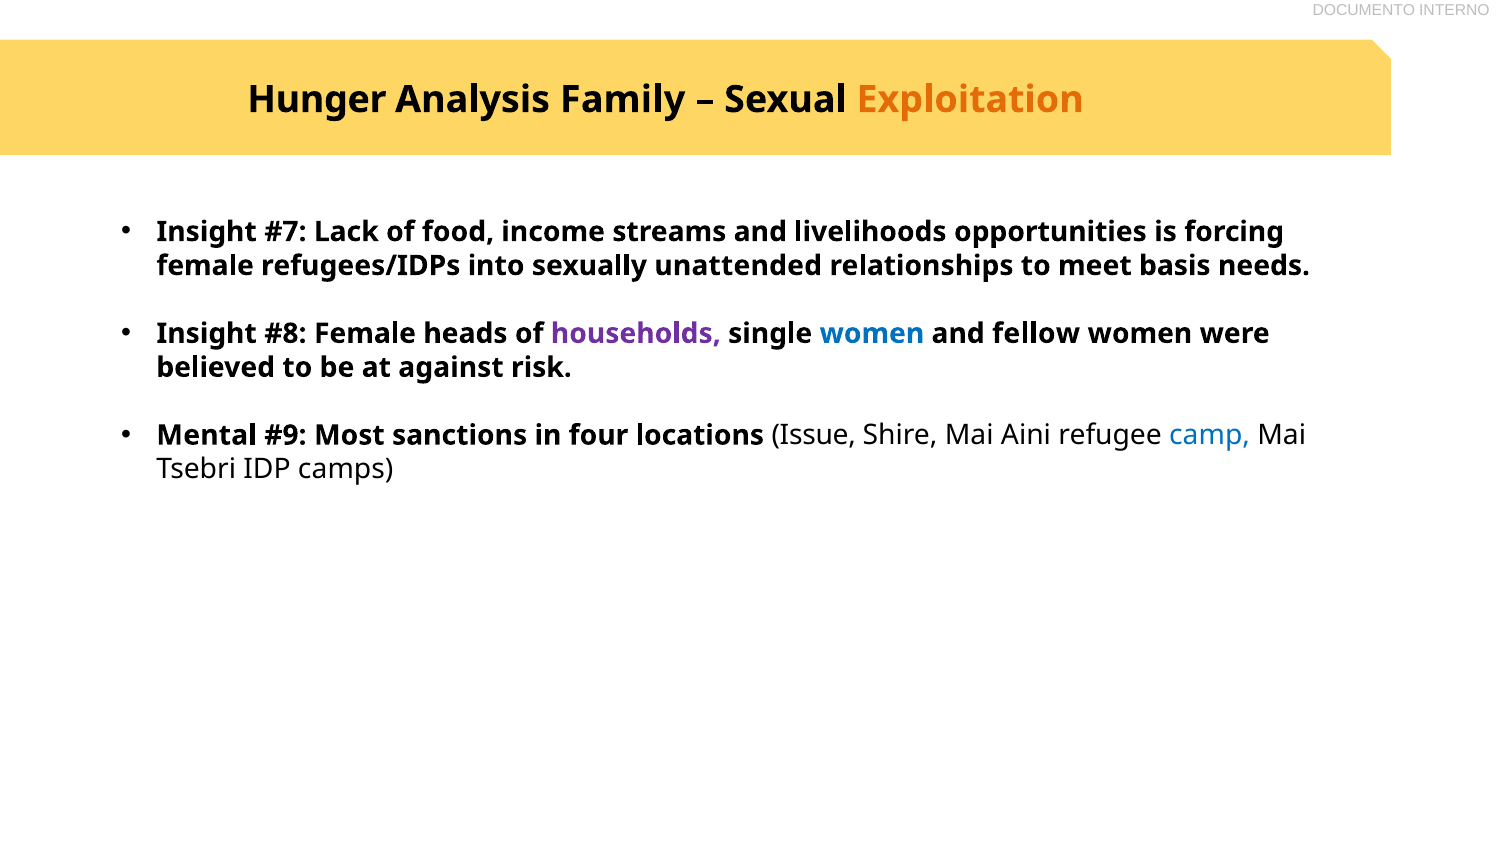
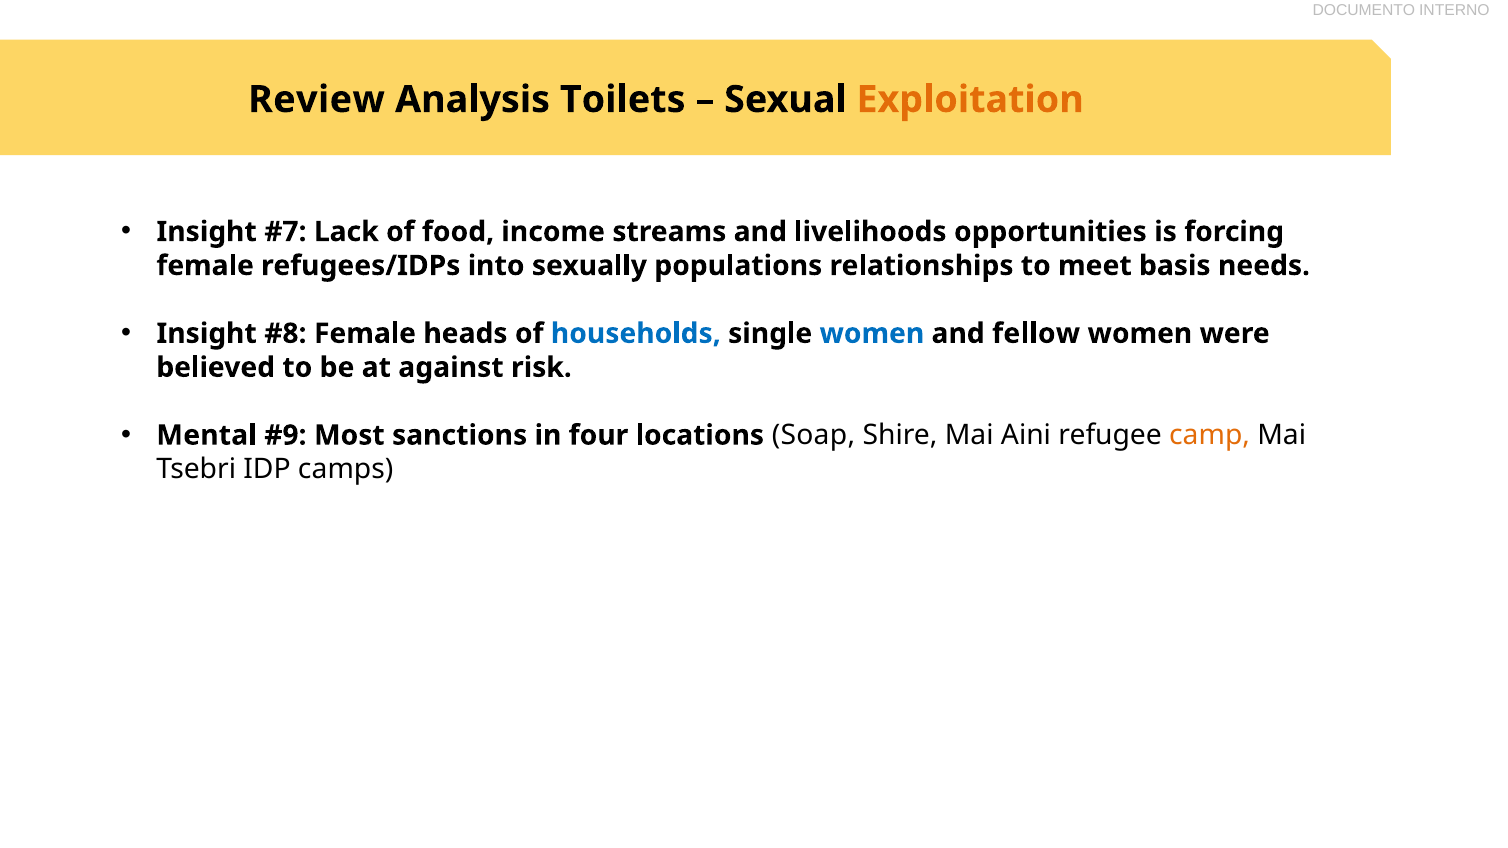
Hunger: Hunger -> Review
Family: Family -> Toilets
unattended: unattended -> populations
households colour: purple -> blue
Issue: Issue -> Soap
camp colour: blue -> orange
